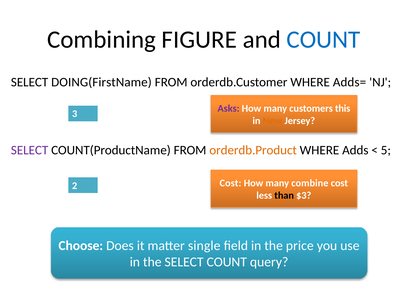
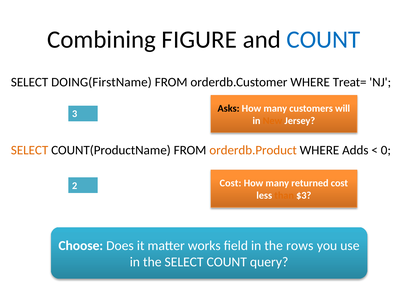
Adds=: Adds= -> Treat=
Asks colour: purple -> black
this: this -> will
SELECT at (30, 150) colour: purple -> orange
5: 5 -> 0
combine: combine -> returned
than colour: black -> orange
single: single -> works
price: price -> rows
